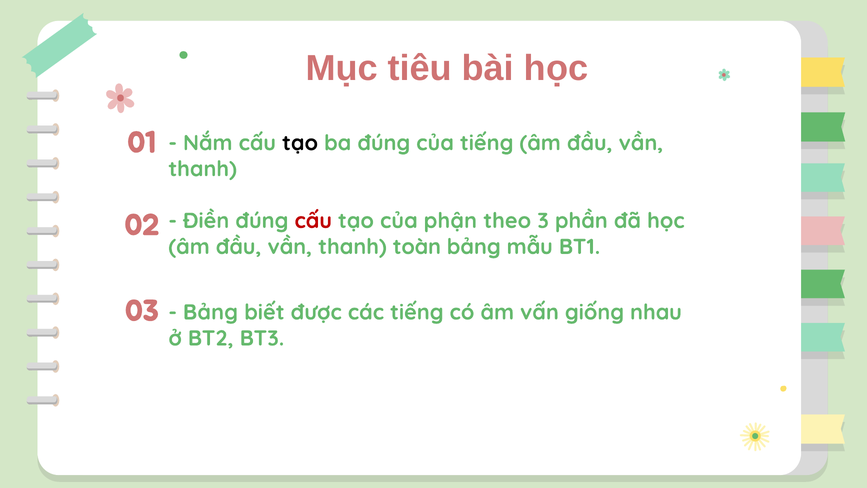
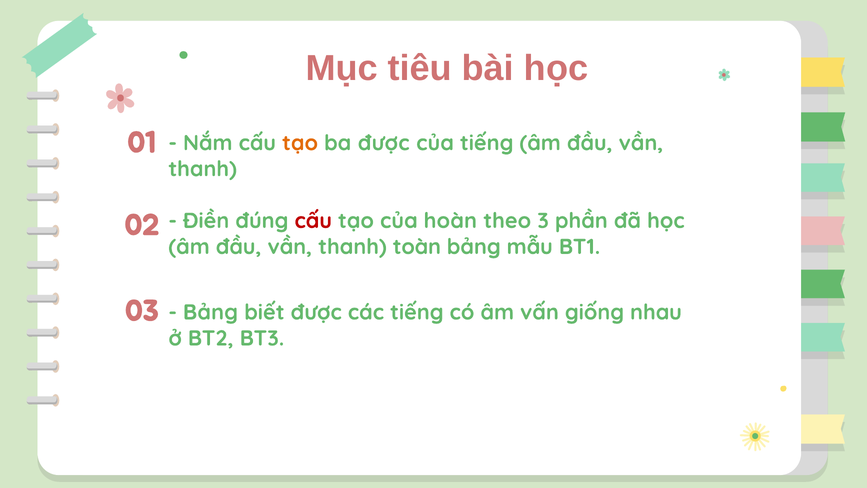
tạo at (300, 143) colour: black -> orange
ba đúng: đúng -> được
phận: phận -> hoàn
